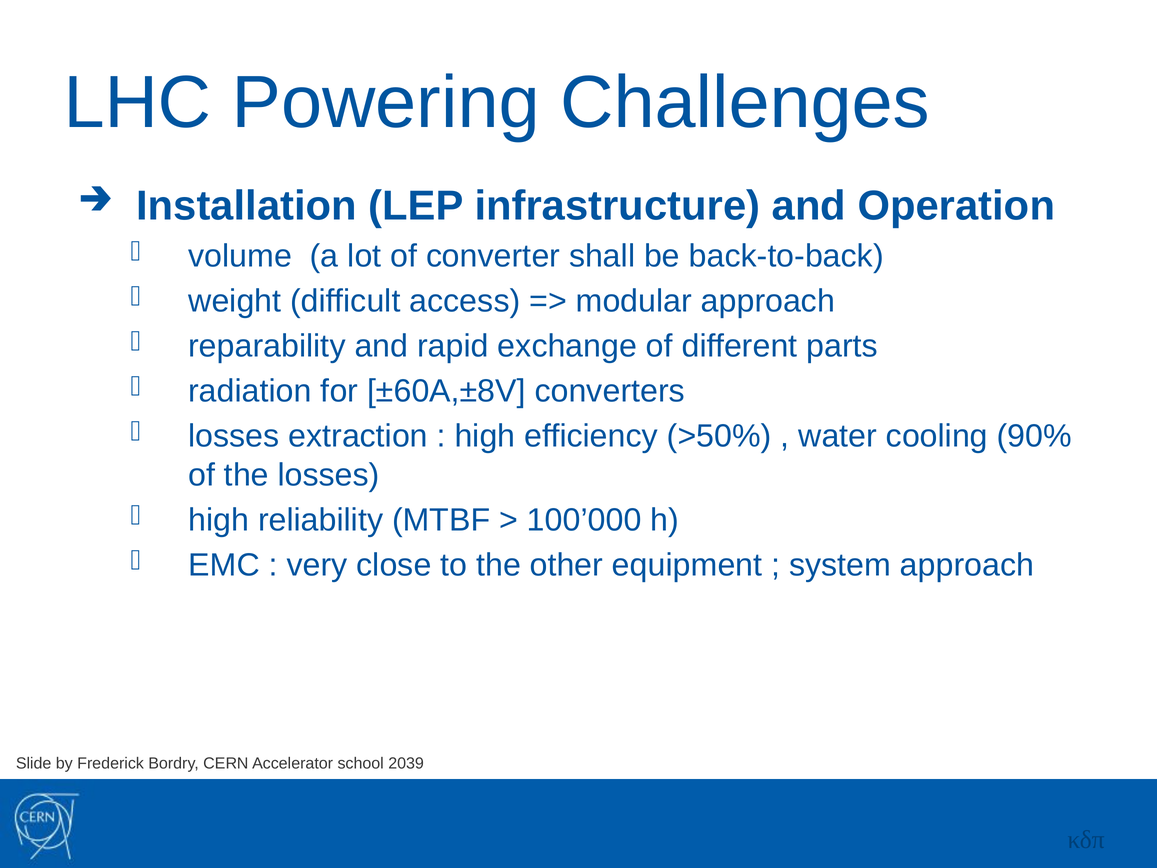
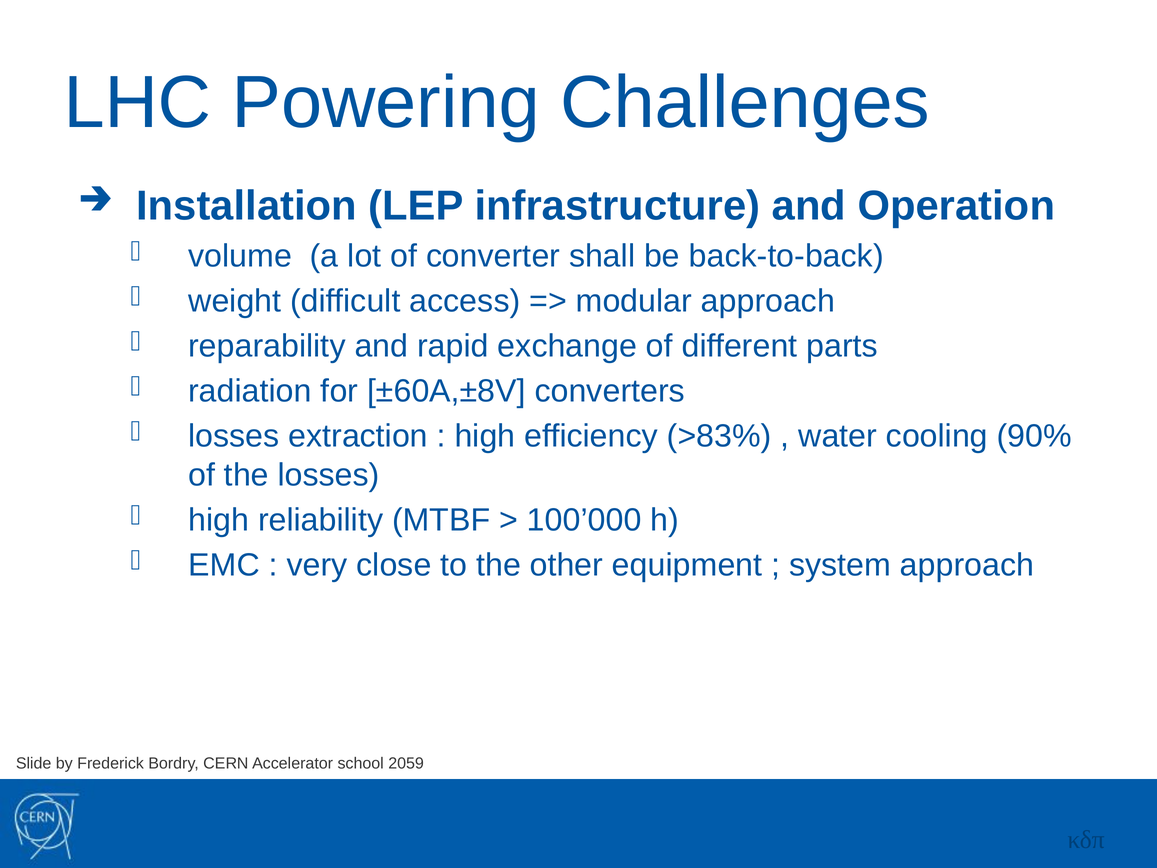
>50%: >50% -> >83%
2039: 2039 -> 2059
